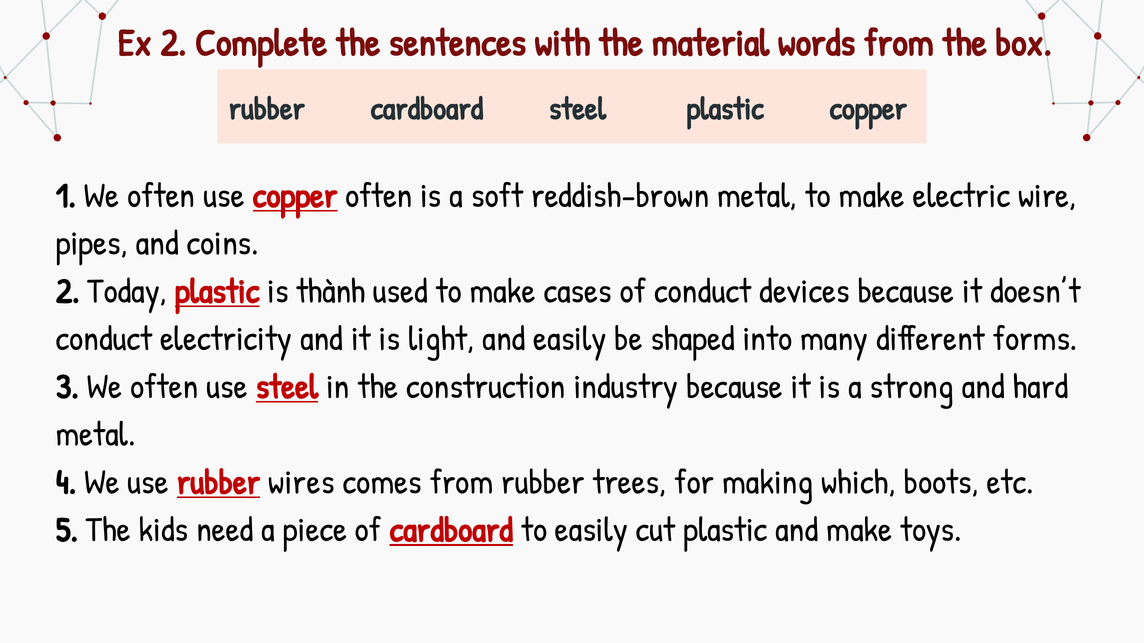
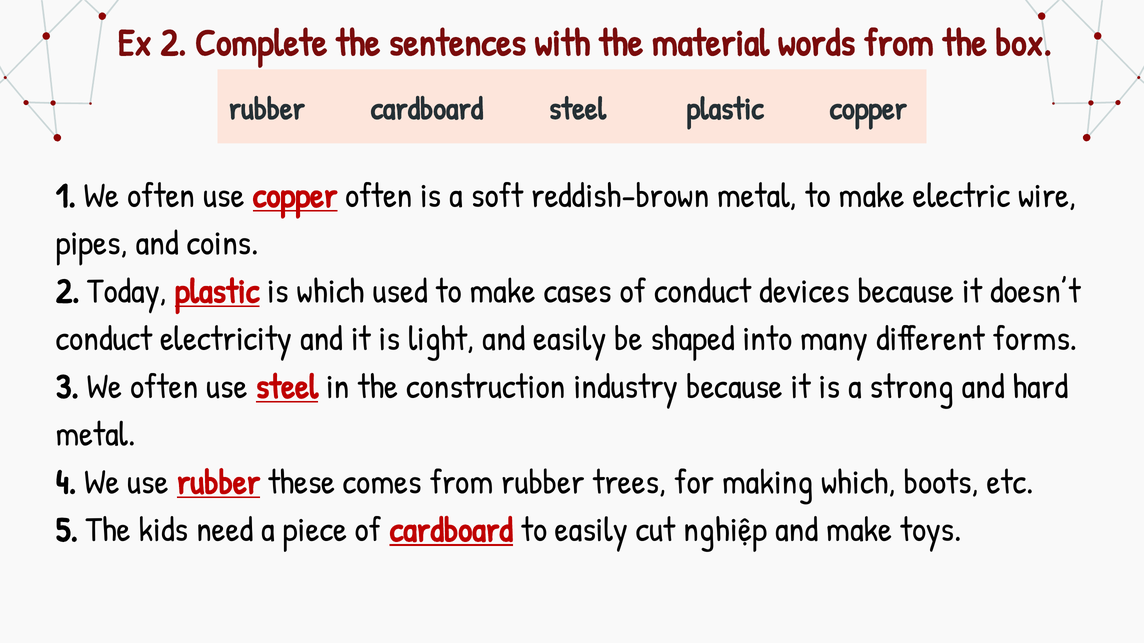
is thành: thành -> which
wires: wires -> these
cut plastic: plastic -> nghiệp
